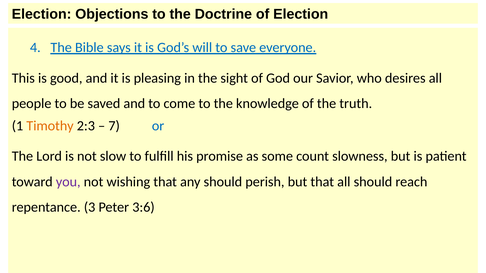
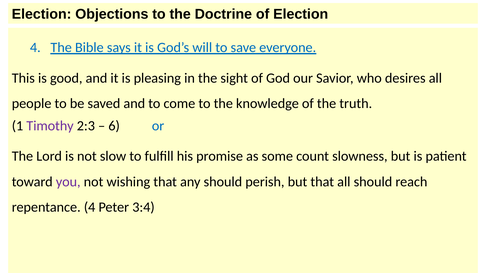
Timothy colour: orange -> purple
7: 7 -> 6
repentance 3: 3 -> 4
3:6: 3:6 -> 3:4
